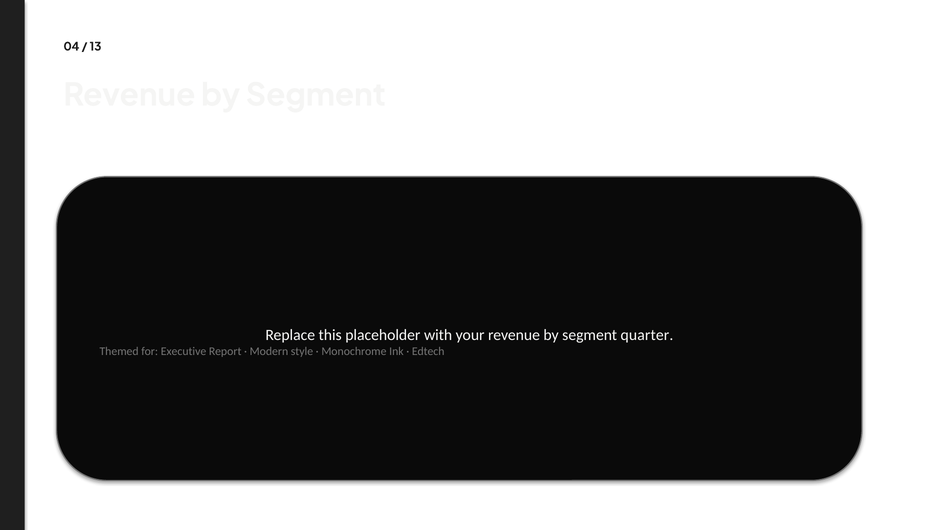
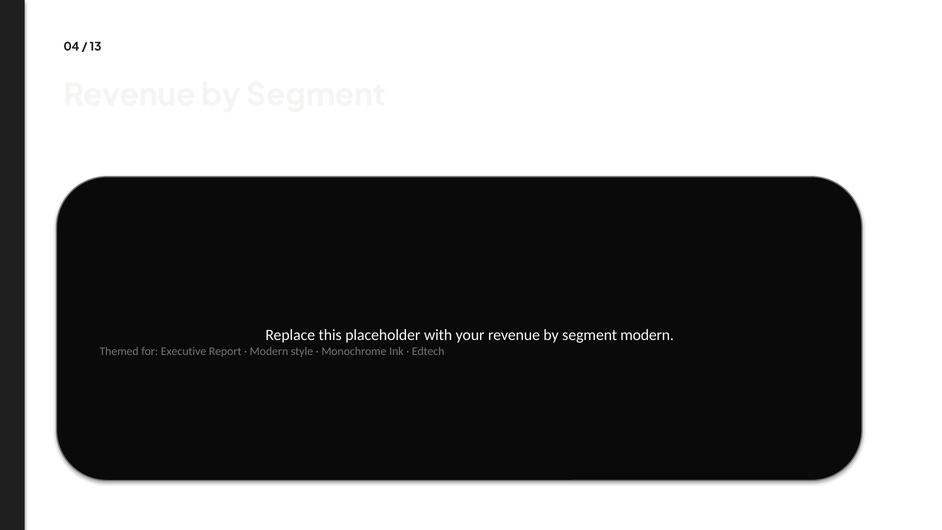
segment quarter: quarter -> modern
